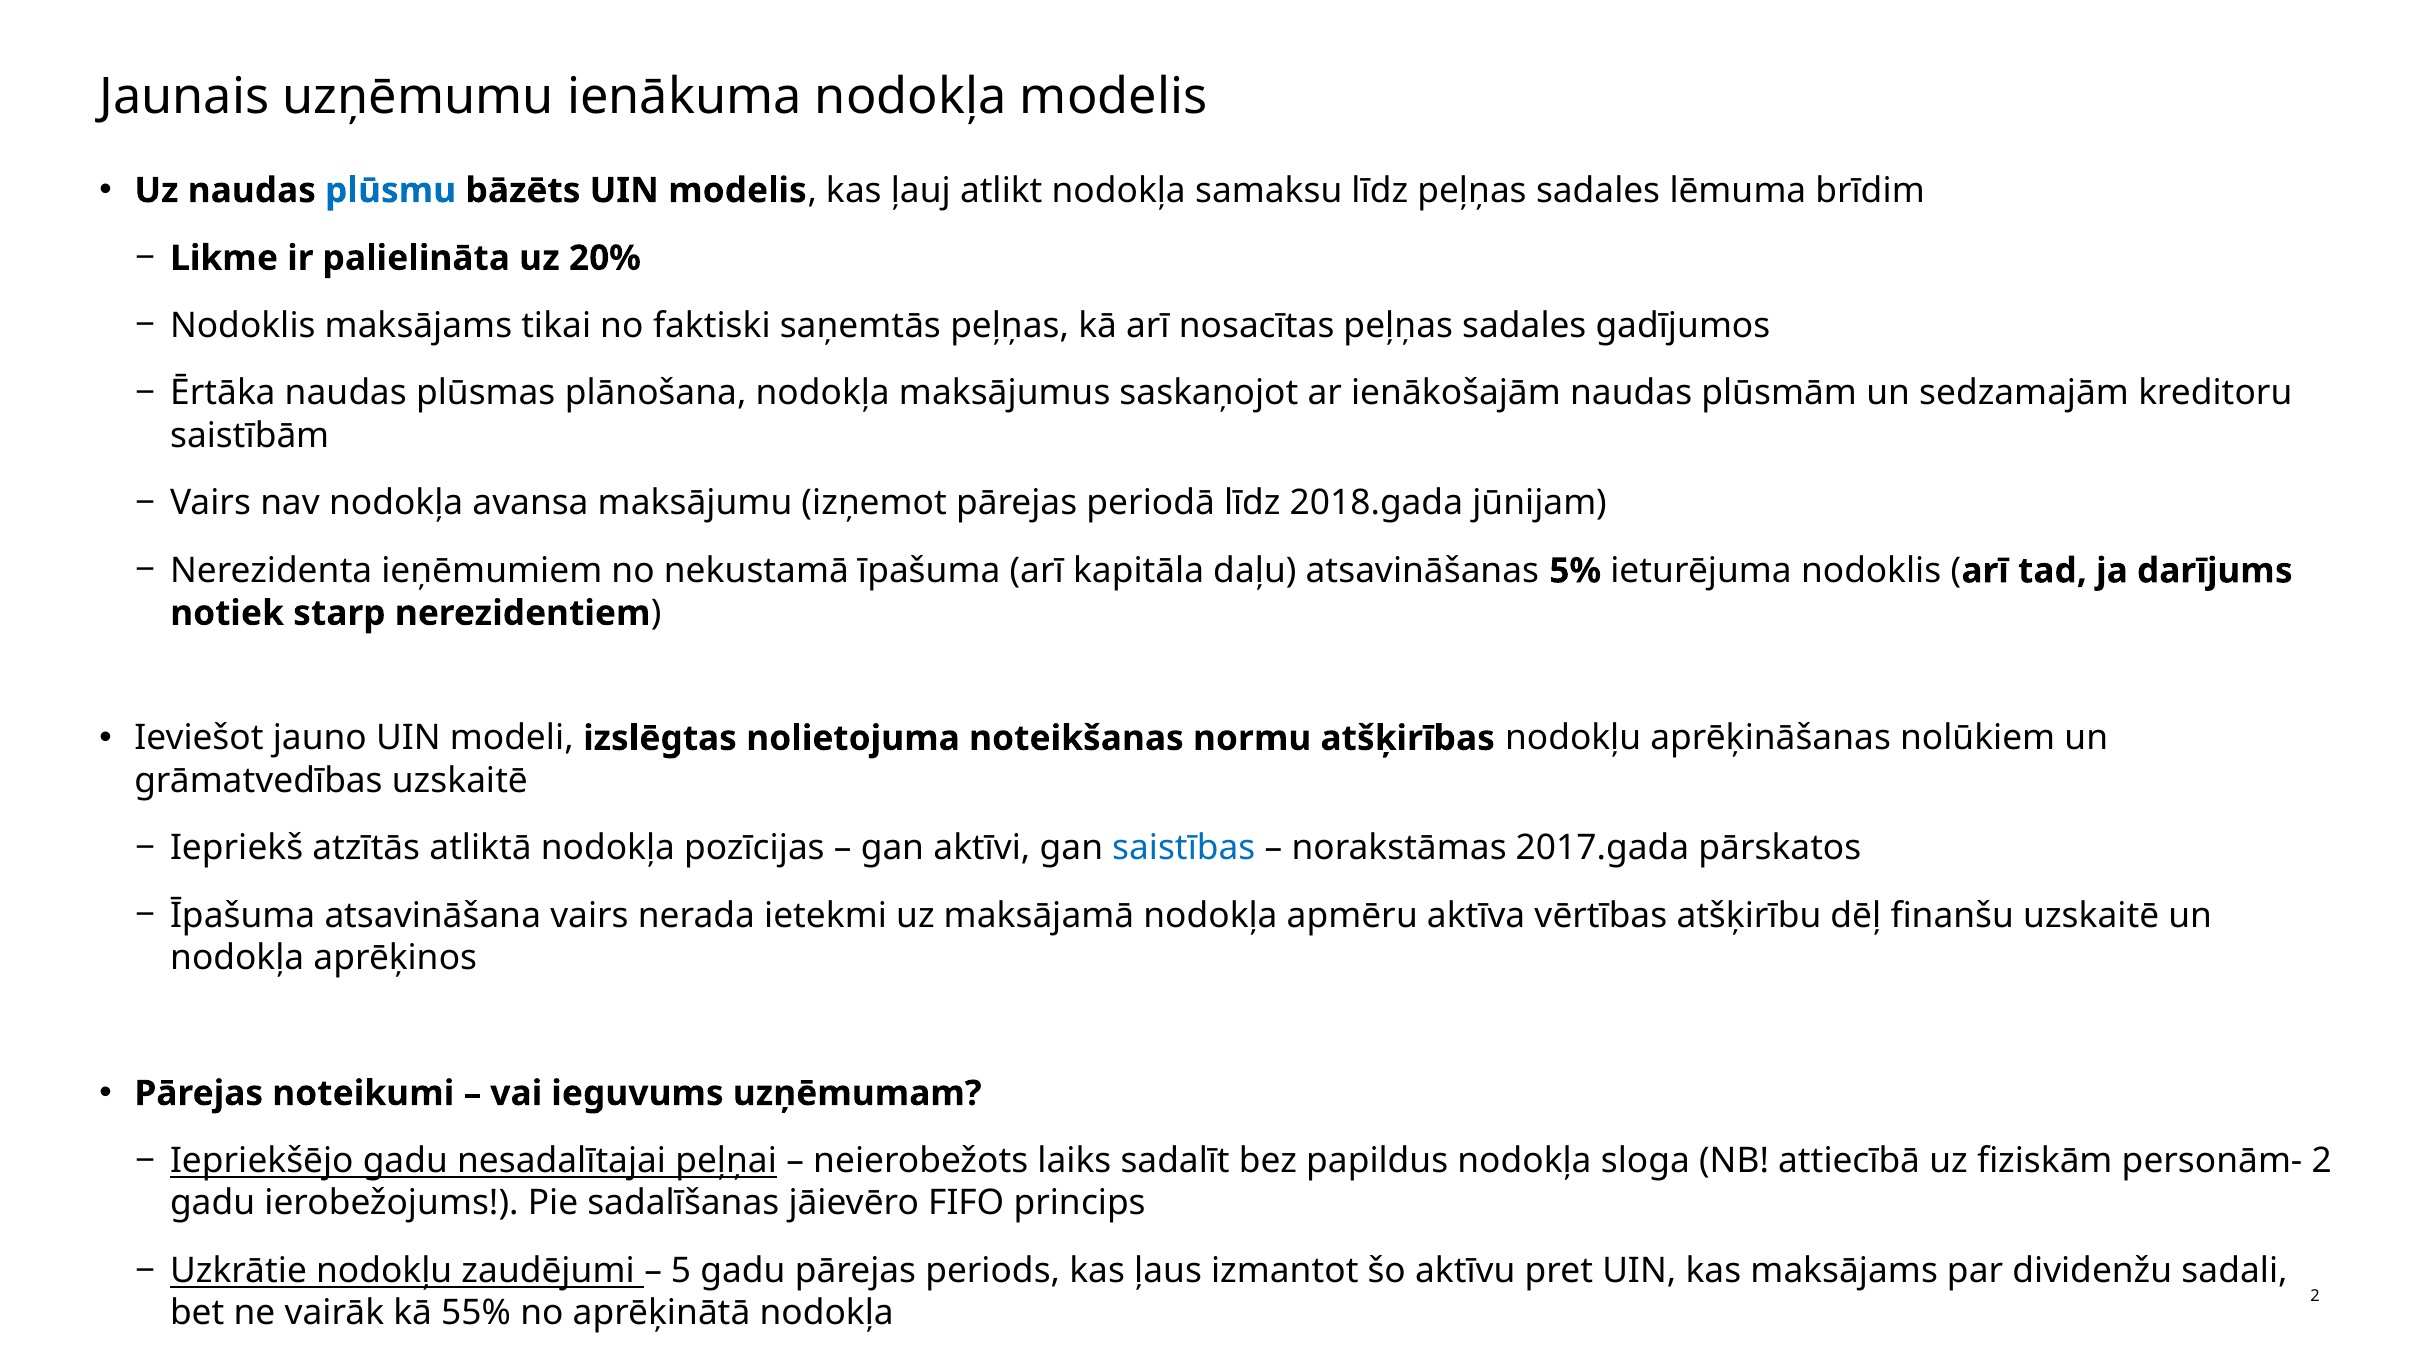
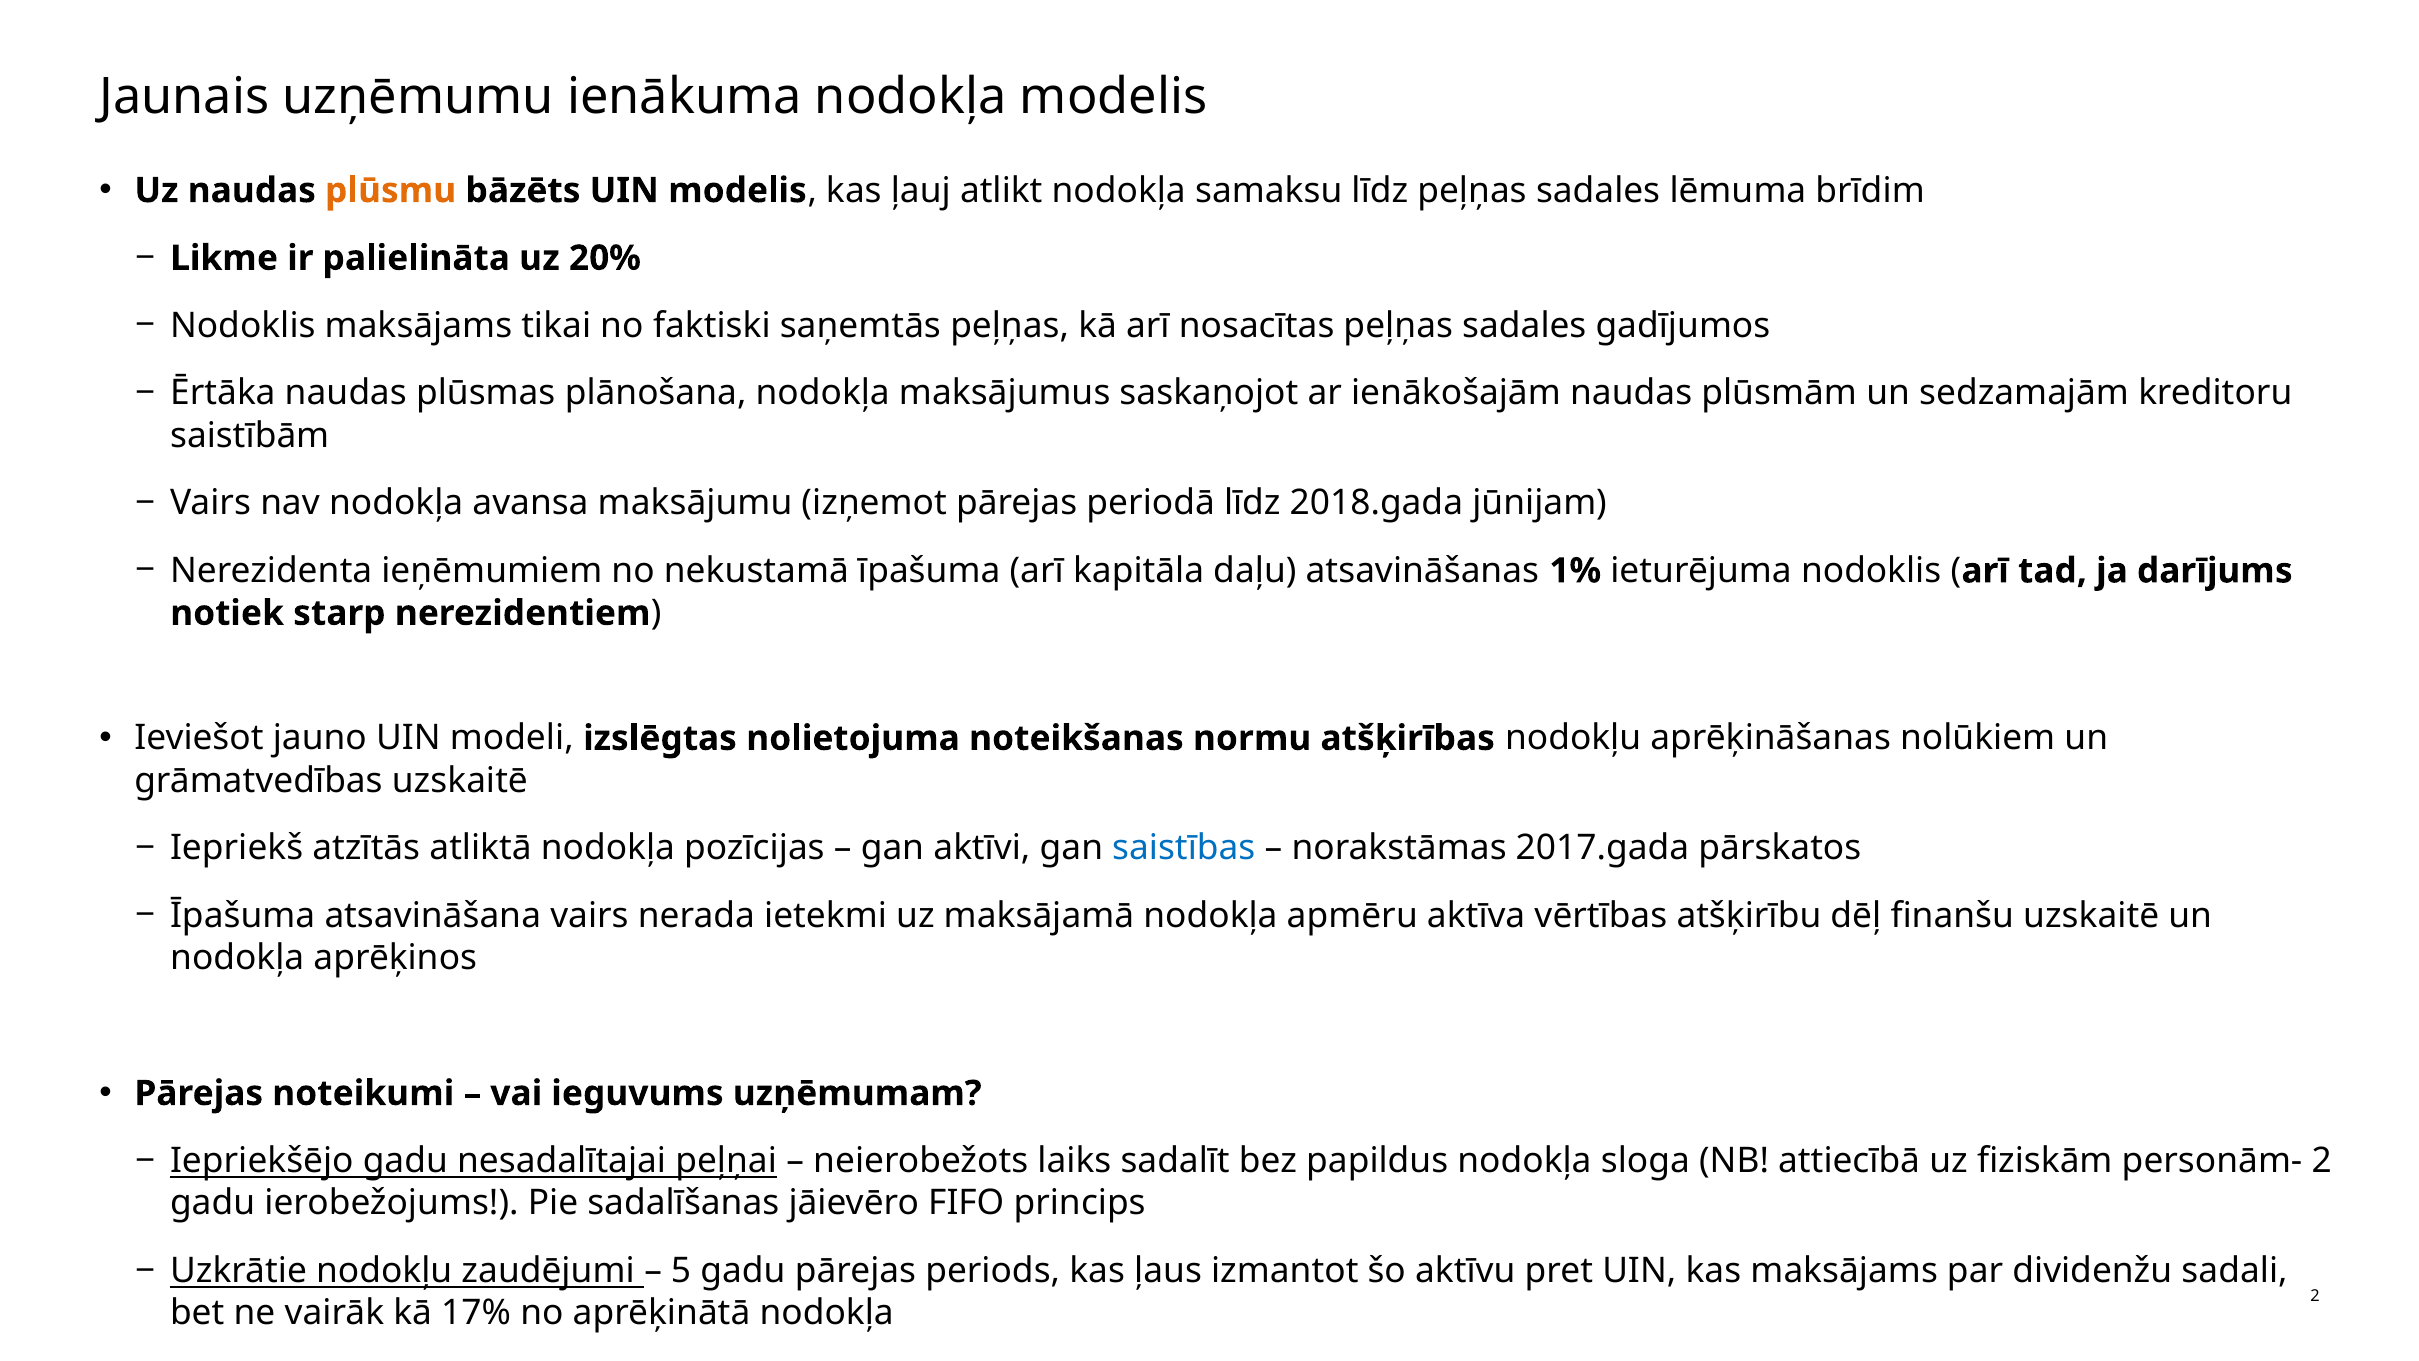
plūsmu colour: blue -> orange
5%: 5% -> 1%
55%: 55% -> 17%
